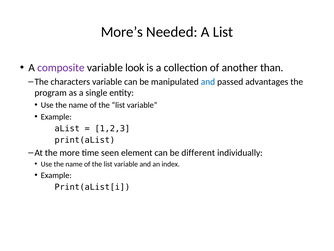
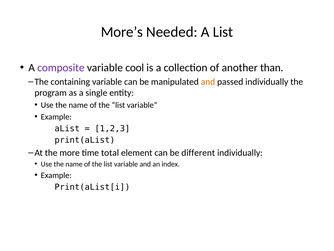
look: look -> cool
characters: characters -> containing
and at (208, 82) colour: blue -> orange
passed advantages: advantages -> individually
seen: seen -> total
